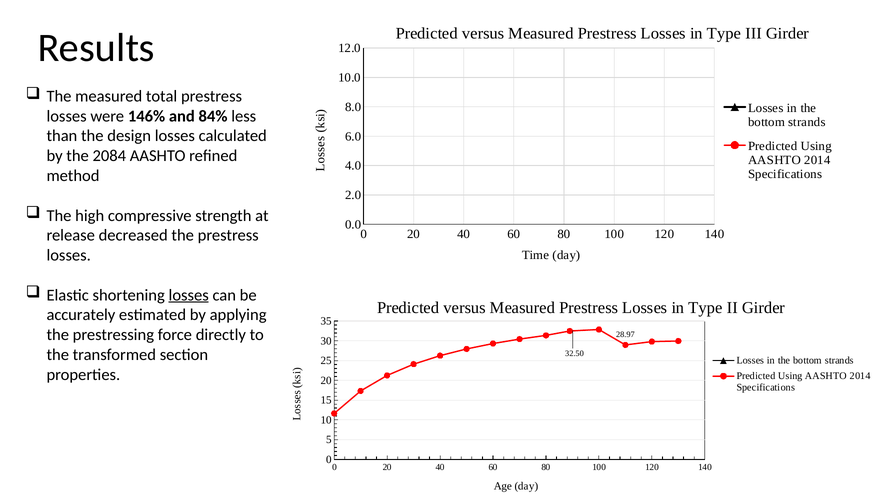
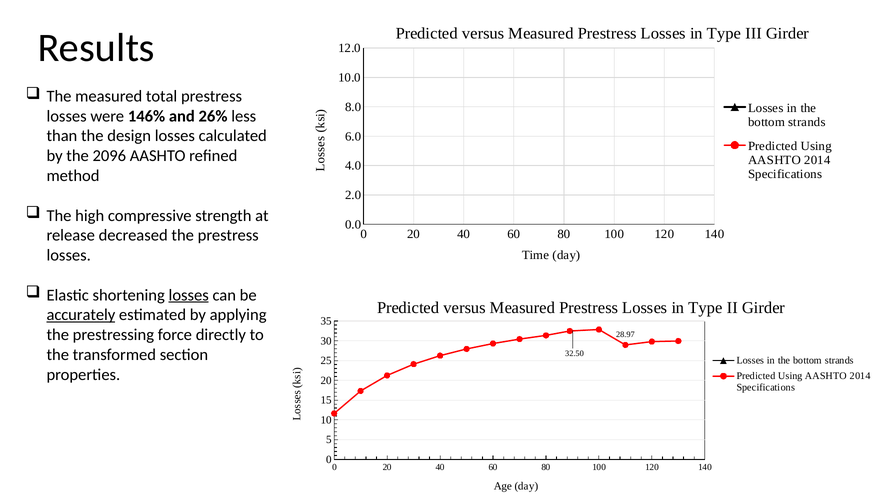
84%: 84% -> 26%
2084: 2084 -> 2096
accurately underline: none -> present
